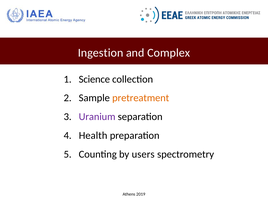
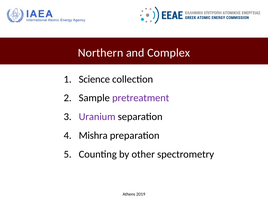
Ingestion: Ingestion -> Northern
pretreatment colour: orange -> purple
Health: Health -> Mishra
users: users -> other
